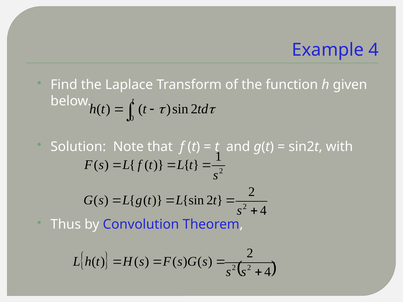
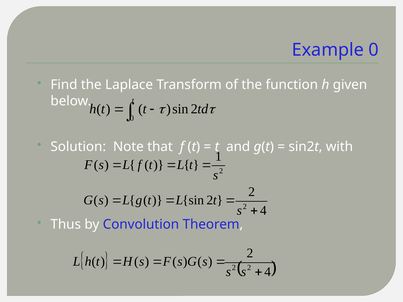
Example 4: 4 -> 0
